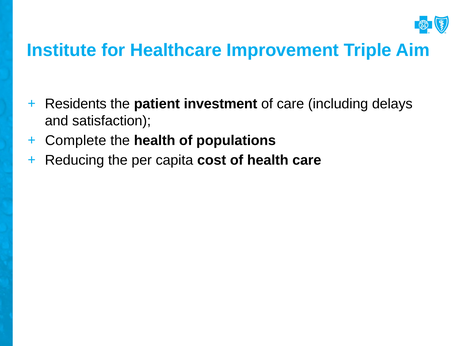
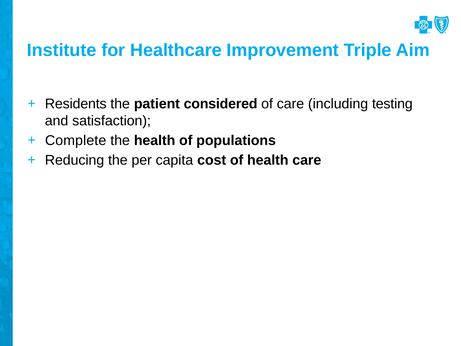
investment: investment -> considered
delays: delays -> testing
